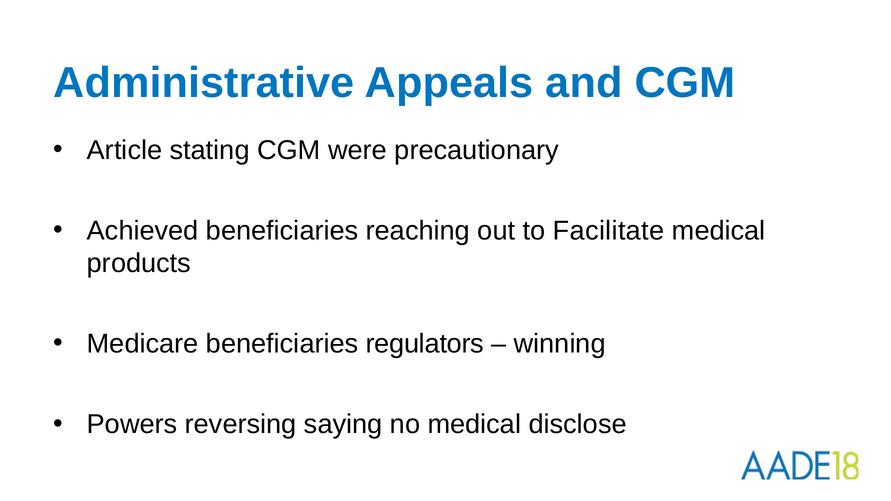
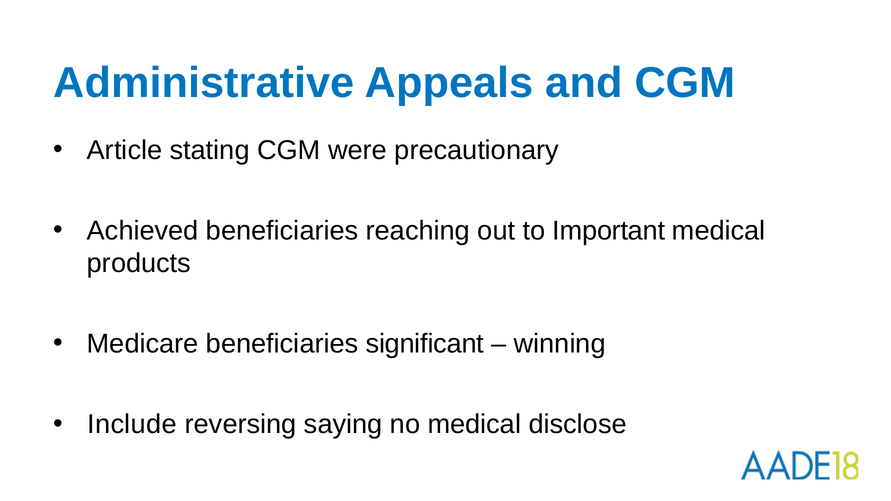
Facilitate: Facilitate -> Important
regulators: regulators -> significant
Powers: Powers -> Include
